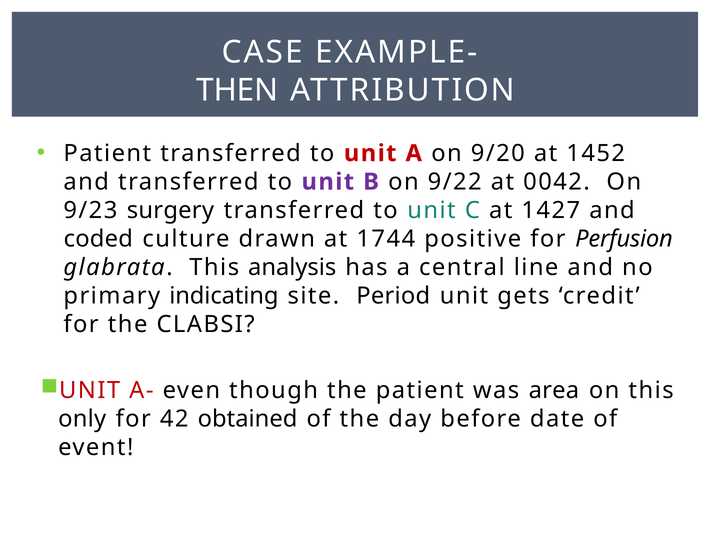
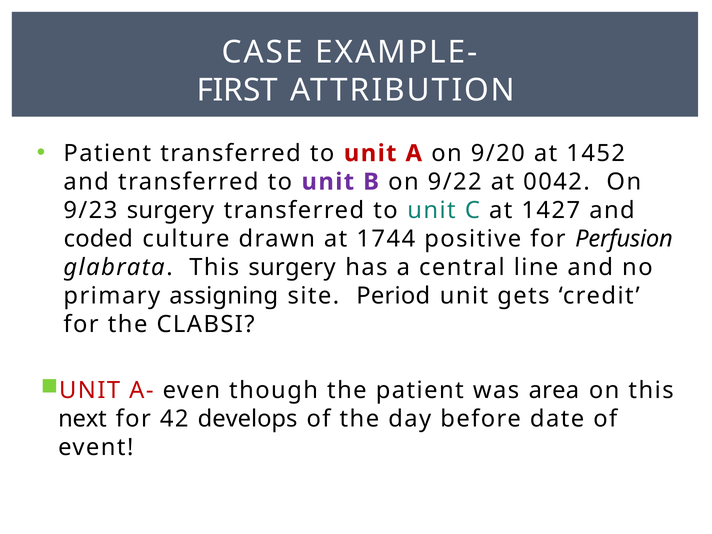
THEN: THEN -> FIRST
This analysis: analysis -> surgery
indicating: indicating -> assigning
only: only -> next
obtained: obtained -> develops
